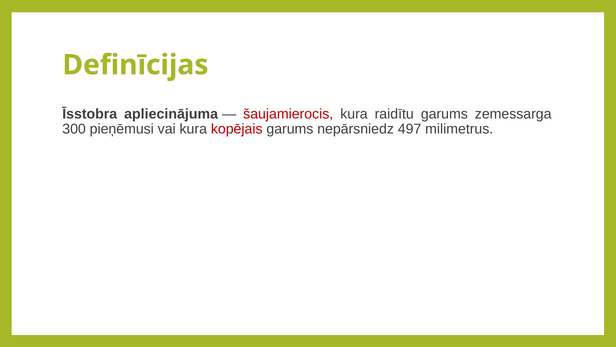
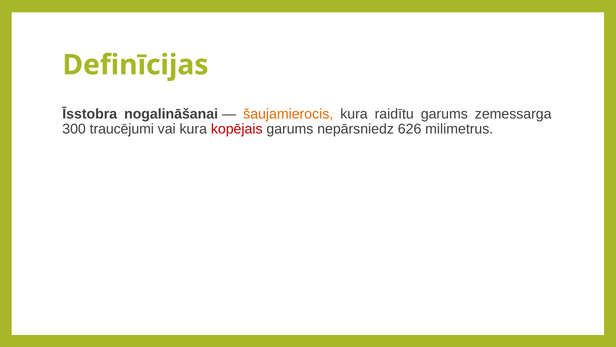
apliecinājuma: apliecinājuma -> nogalināšanai
šaujamierocis colour: red -> orange
pieņēmusi: pieņēmusi -> traucējumi
497: 497 -> 626
